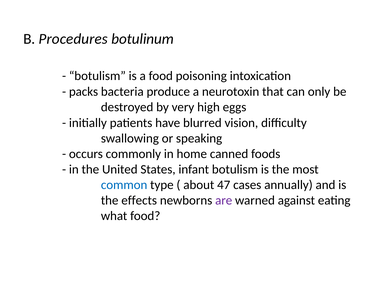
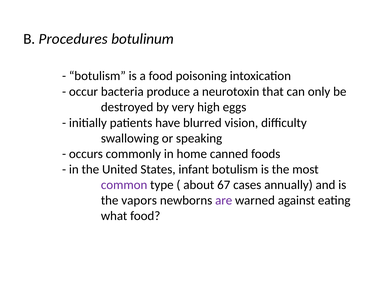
packs: packs -> occur
common colour: blue -> purple
47: 47 -> 67
effects: effects -> vapors
